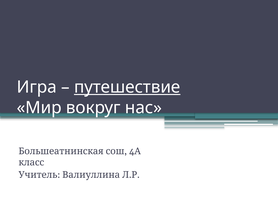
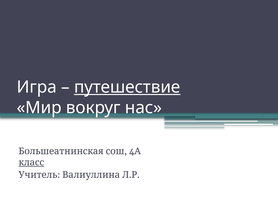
класс underline: none -> present
